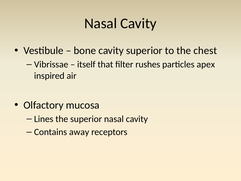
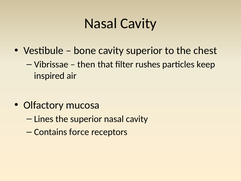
itself: itself -> then
apex: apex -> keep
away: away -> force
